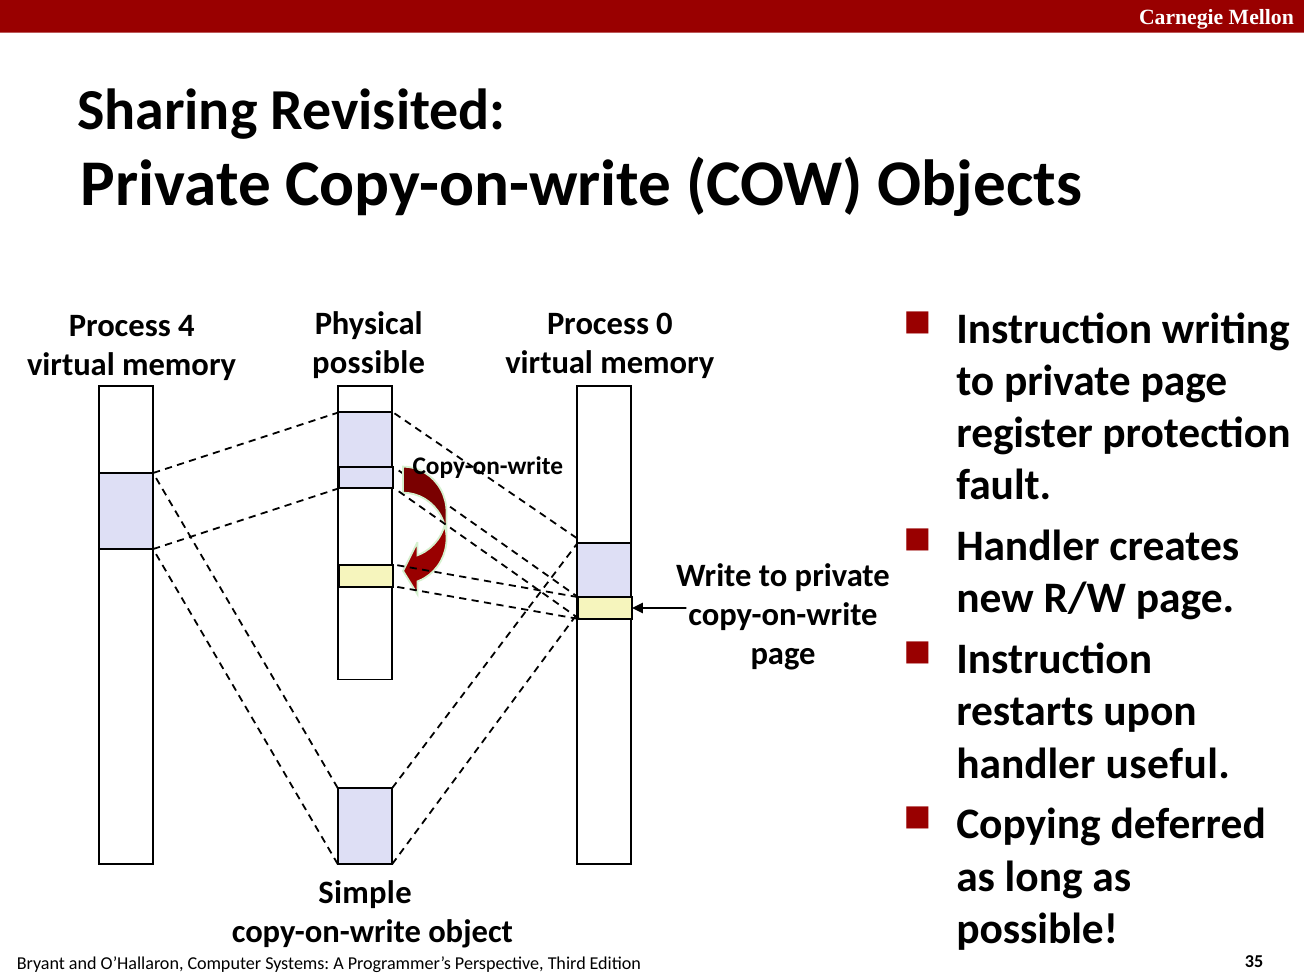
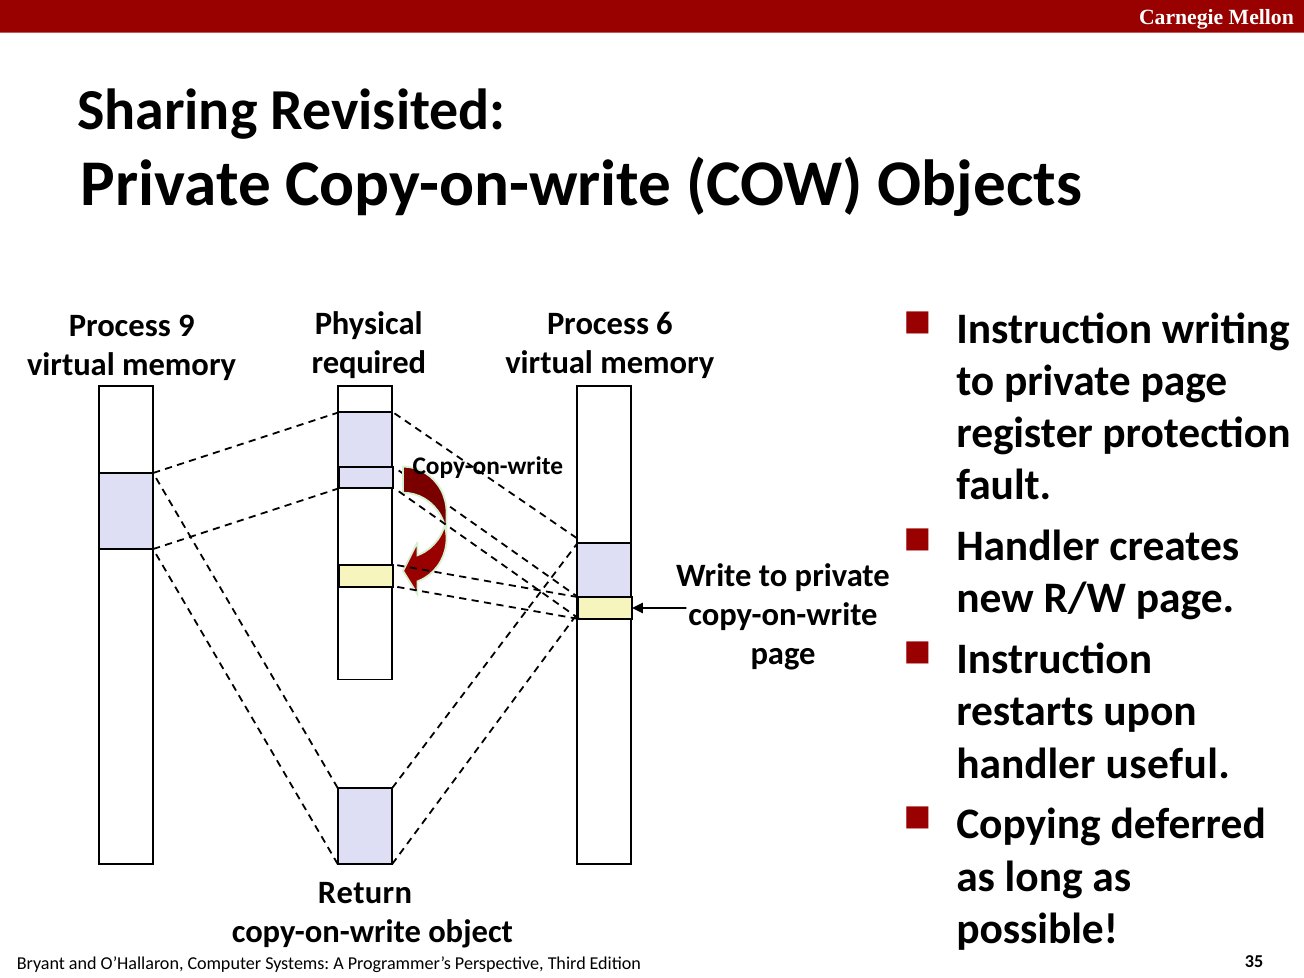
0: 0 -> 6
4: 4 -> 9
possible at (369, 362): possible -> required
Simple: Simple -> Return
